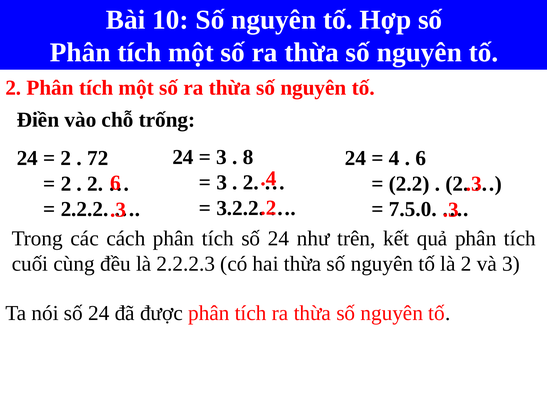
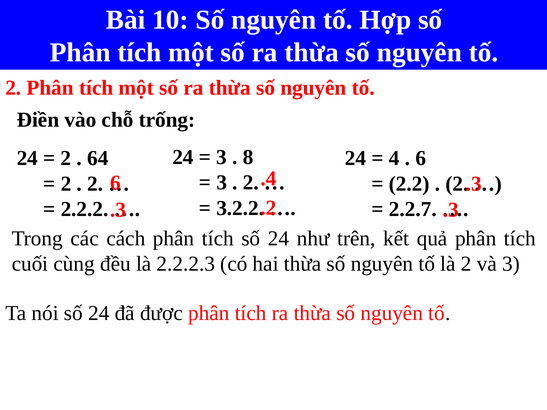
72: 72 -> 64
7.5.0: 7.5.0 -> 2.2.7
